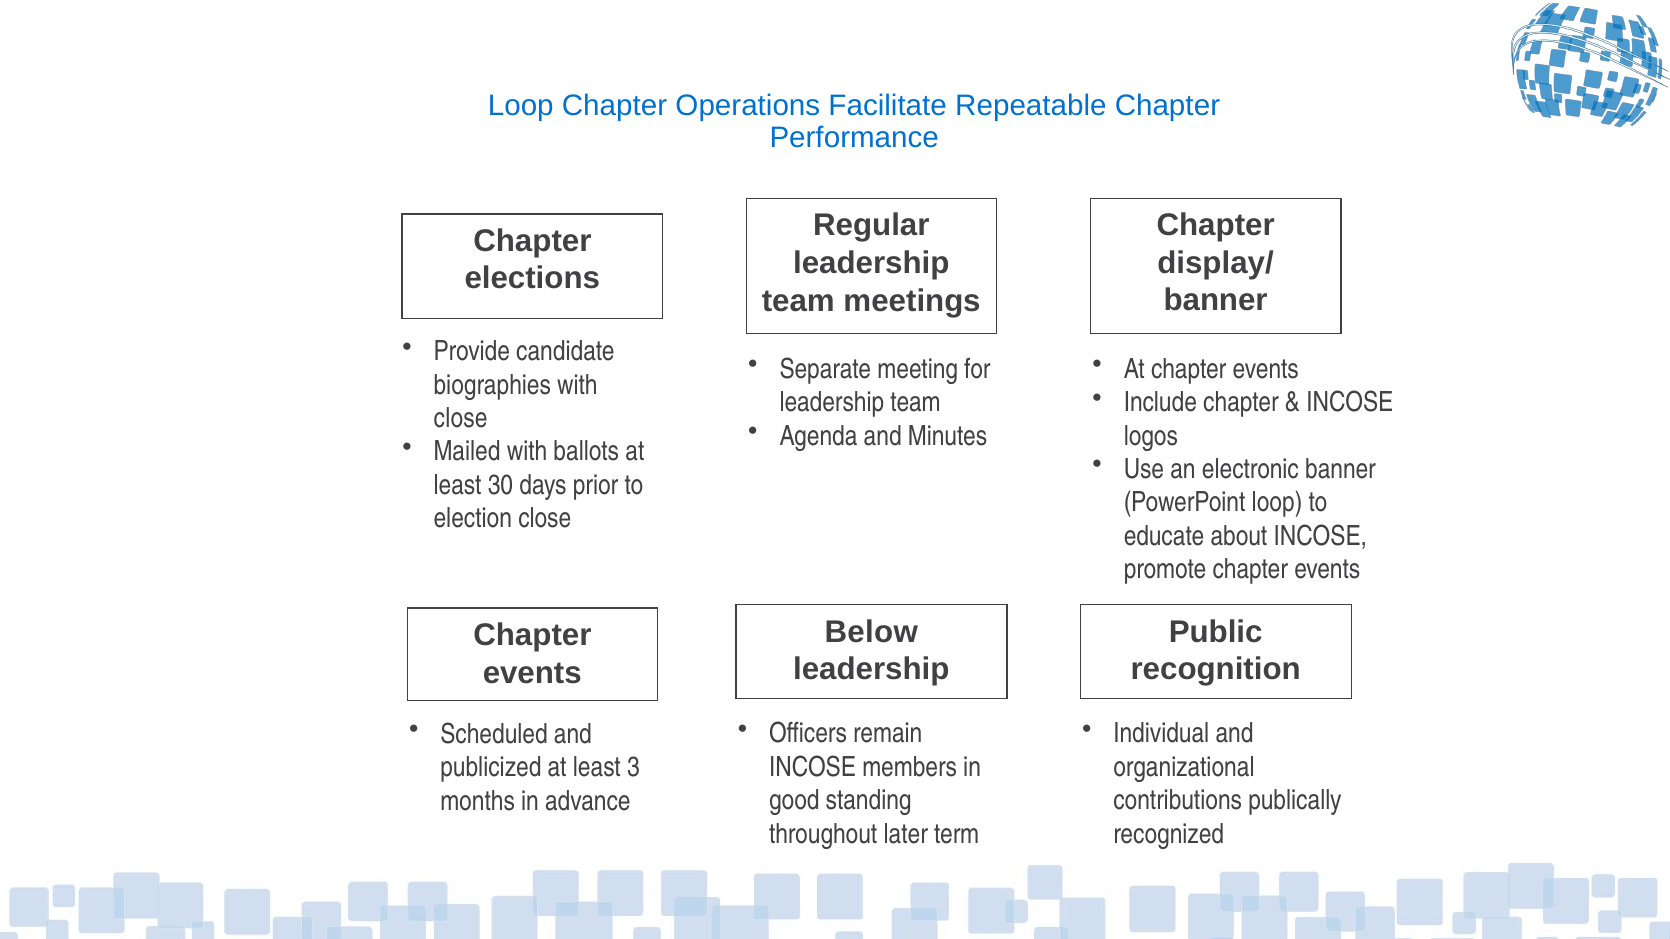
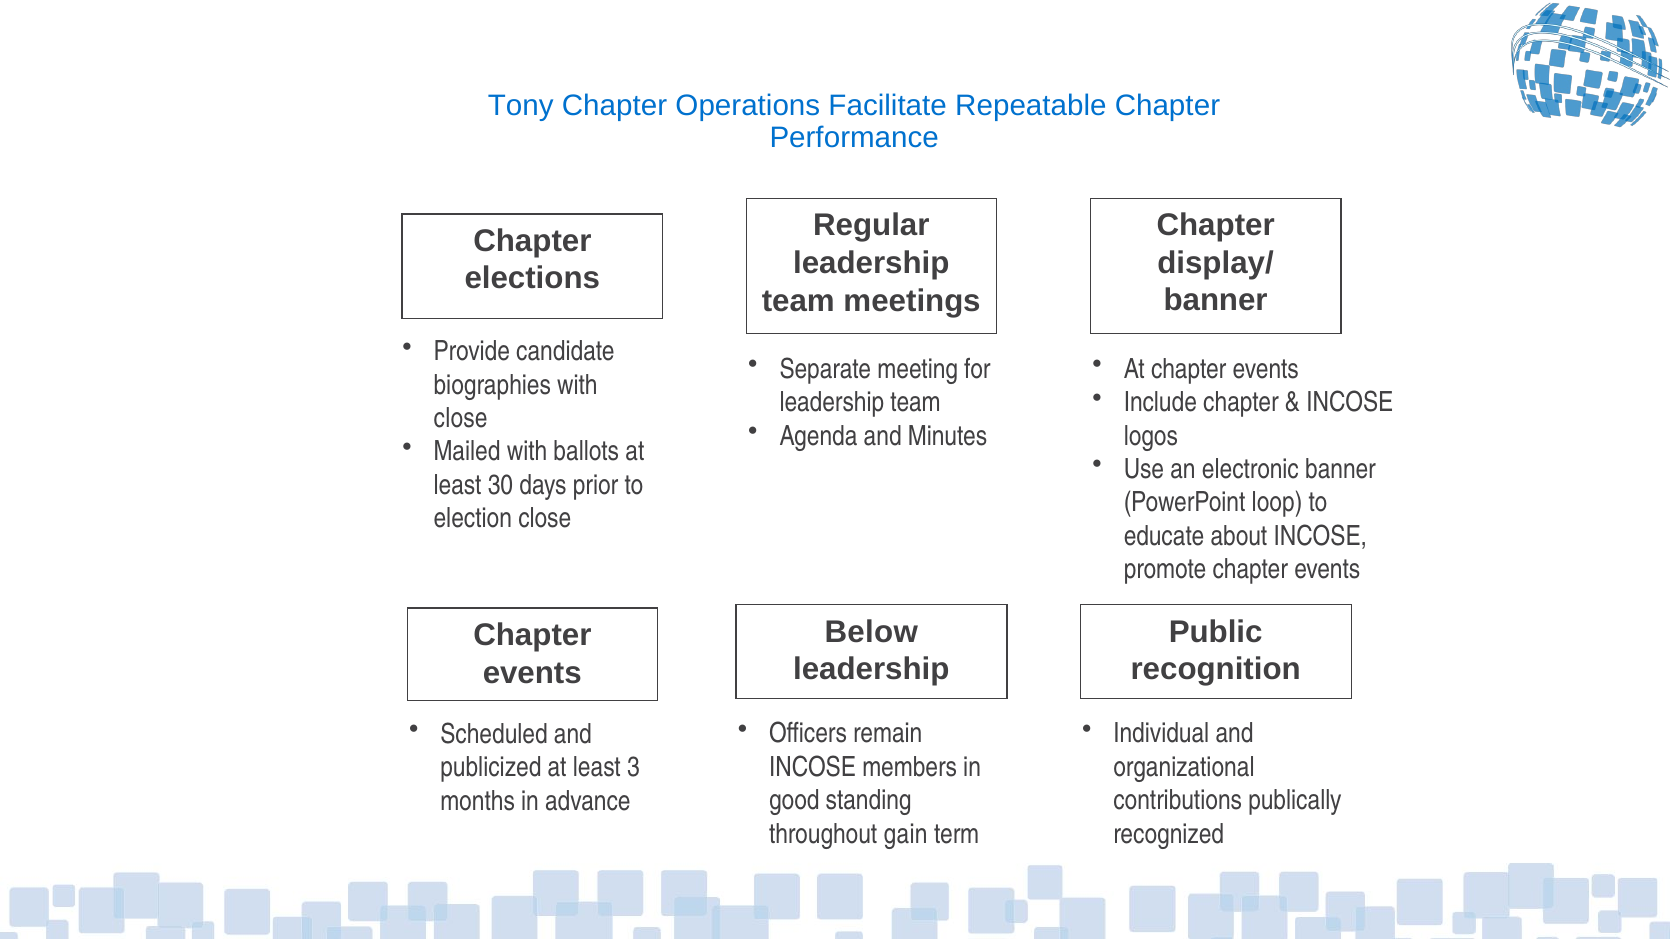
Loop at (521, 106): Loop -> Tony
later: later -> gain
